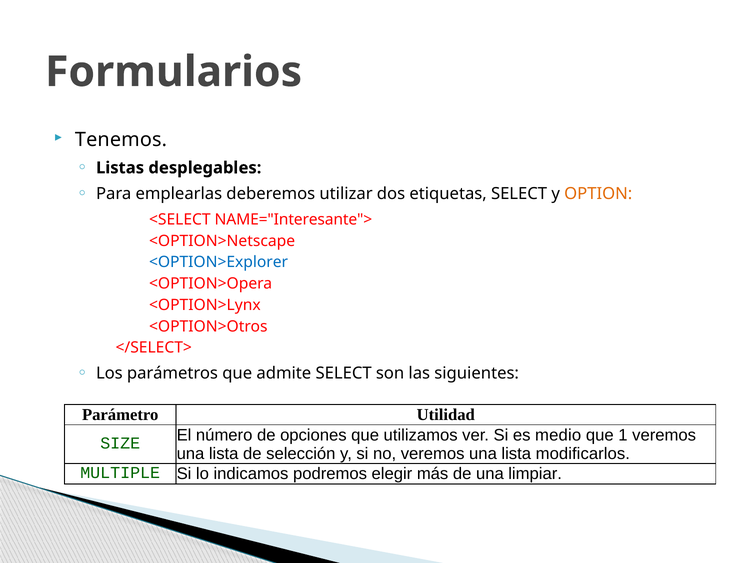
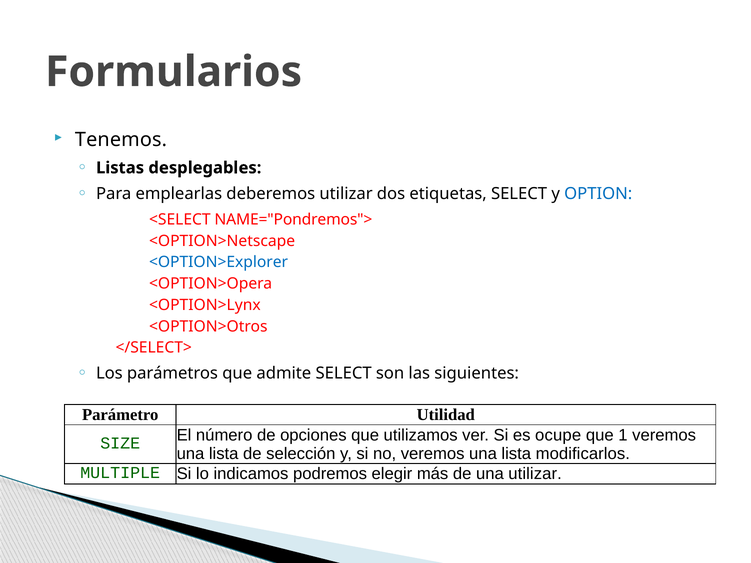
OPTION colour: orange -> blue
NAME="Interesante">: NAME="Interesante"> -> NAME="Pondremos">
medio: medio -> ocupe
una limpiar: limpiar -> utilizar
